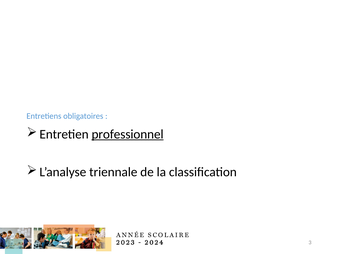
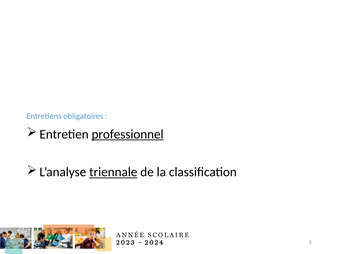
triennale underline: none -> present
